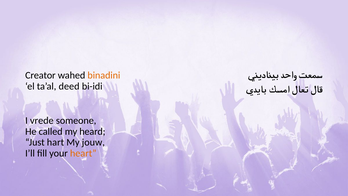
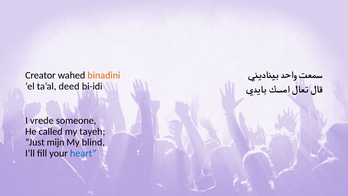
heard: heard -> tayeh
hart: hart -> mijn
jouw: jouw -> blind
heart colour: orange -> blue
